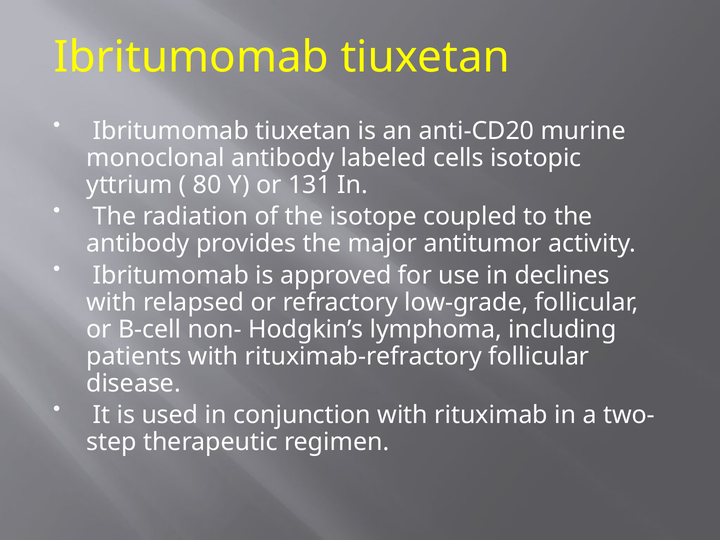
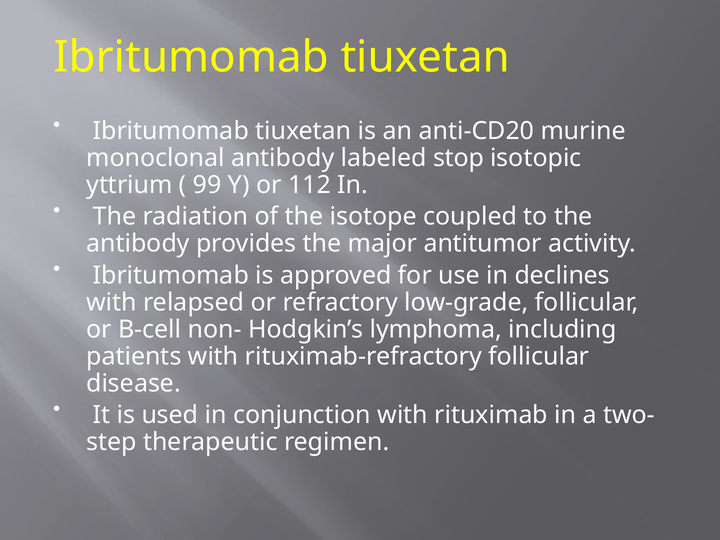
cells: cells -> stop
80: 80 -> 99
131: 131 -> 112
